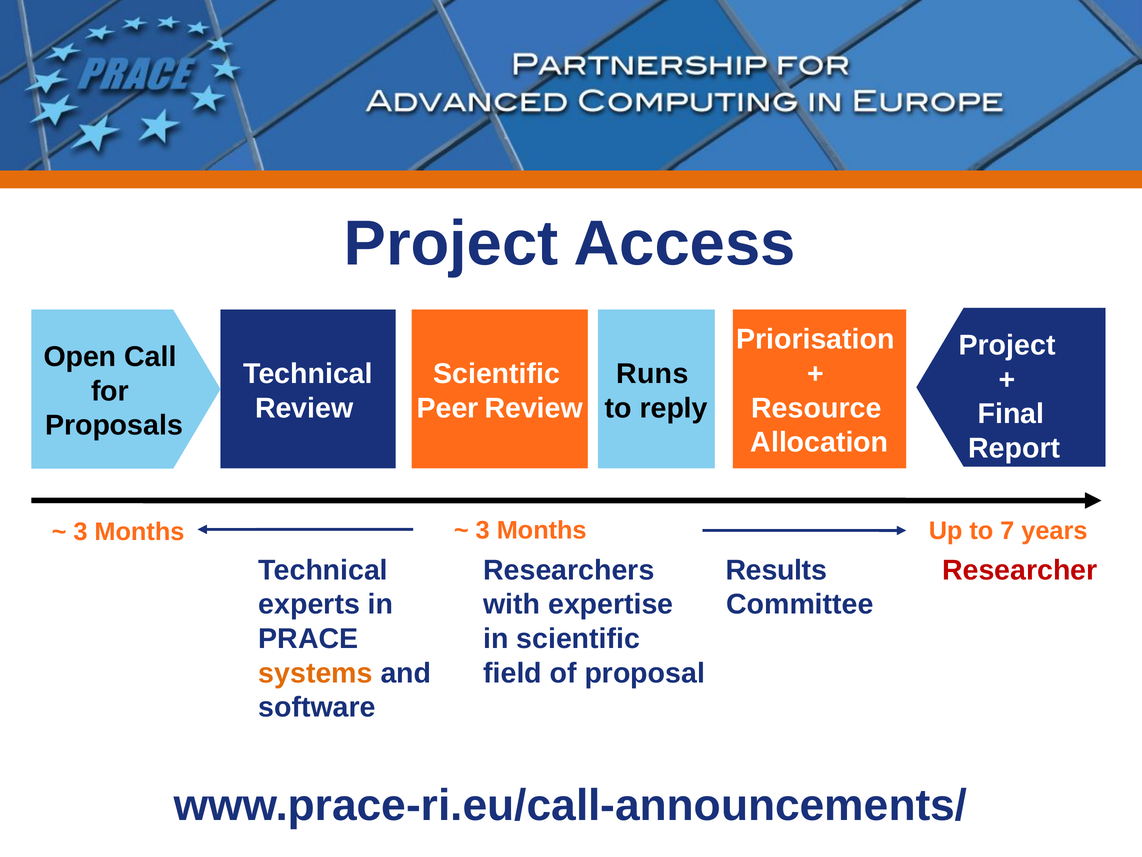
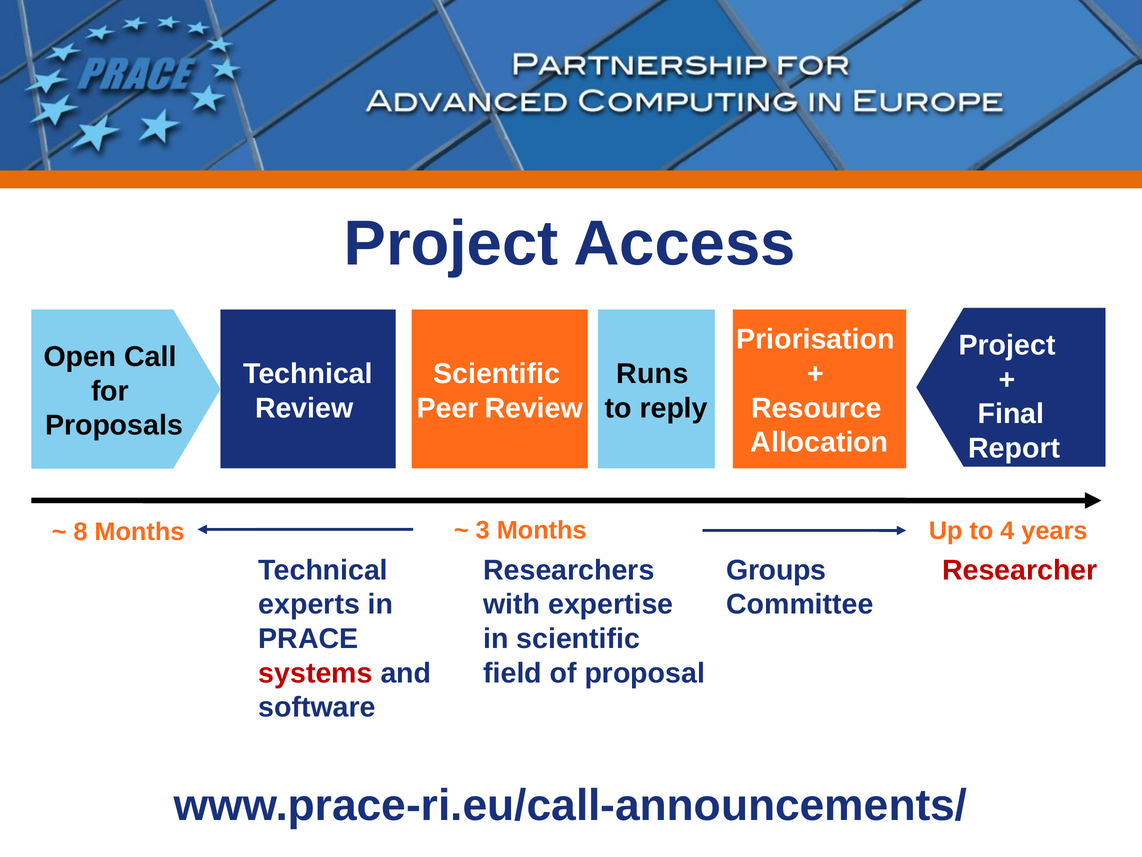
3 at (80, 532): 3 -> 8
7: 7 -> 4
Results: Results -> Groups
systems colour: orange -> red
